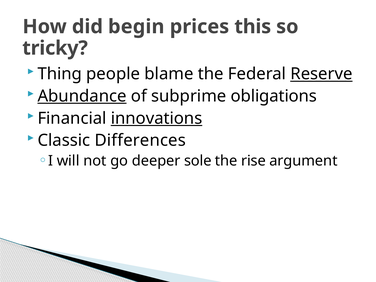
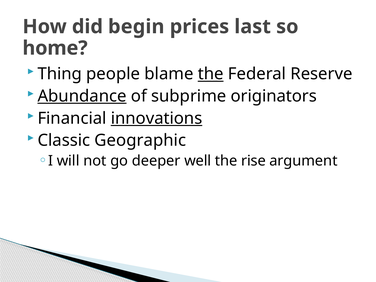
this: this -> last
tricky: tricky -> home
the at (211, 74) underline: none -> present
Reserve underline: present -> none
obligations: obligations -> originators
Differences: Differences -> Geographic
sole: sole -> well
